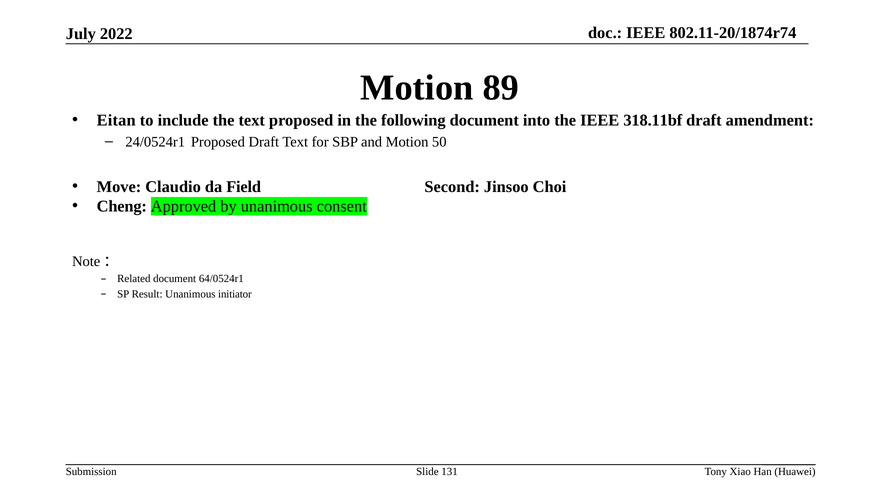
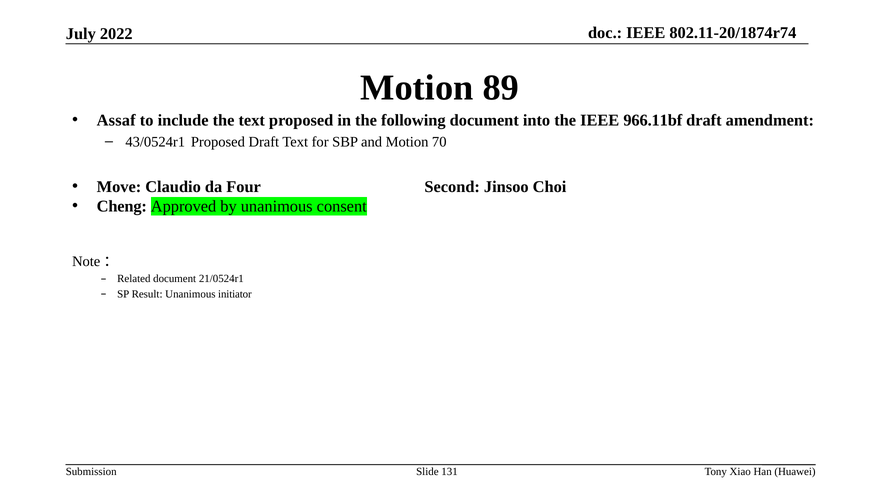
Eitan: Eitan -> Assaf
318.11bf: 318.11bf -> 966.11bf
24/0524r1: 24/0524r1 -> 43/0524r1
50: 50 -> 70
Field: Field -> Four
64/0524r1: 64/0524r1 -> 21/0524r1
